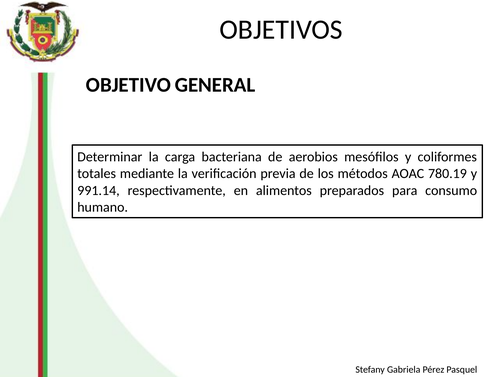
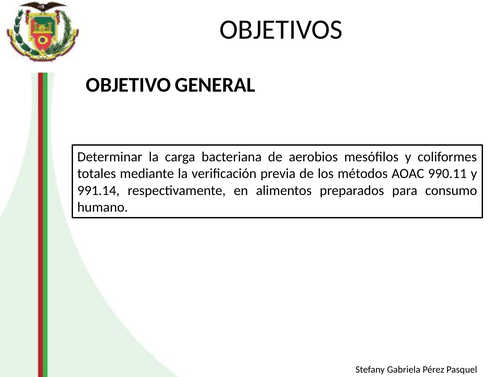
780.19: 780.19 -> 990.11
